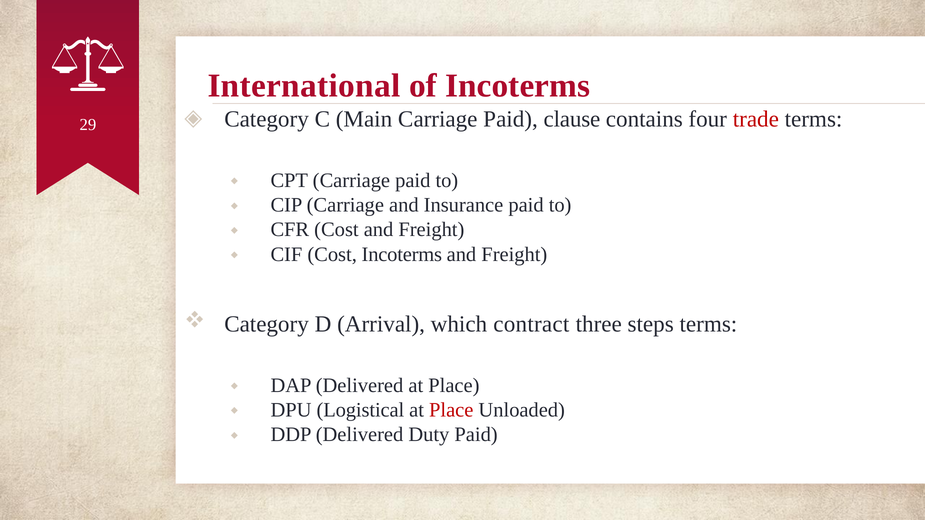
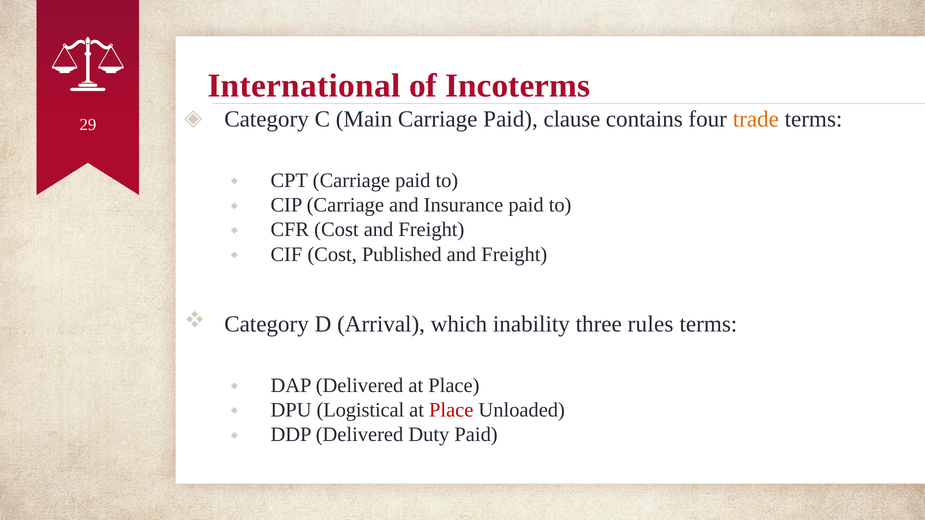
trade colour: red -> orange
Cost Incoterms: Incoterms -> Published
contract: contract -> inability
steps: steps -> rules
